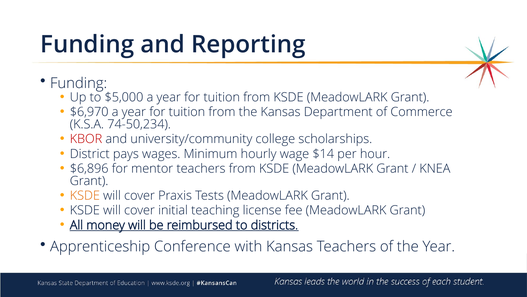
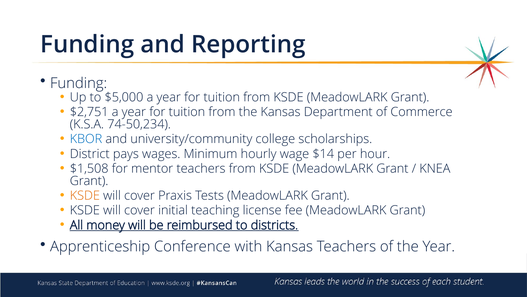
$6,970: $6,970 -> $2,751
KBOR colour: red -> blue
$6,896: $6,896 -> $1,508
